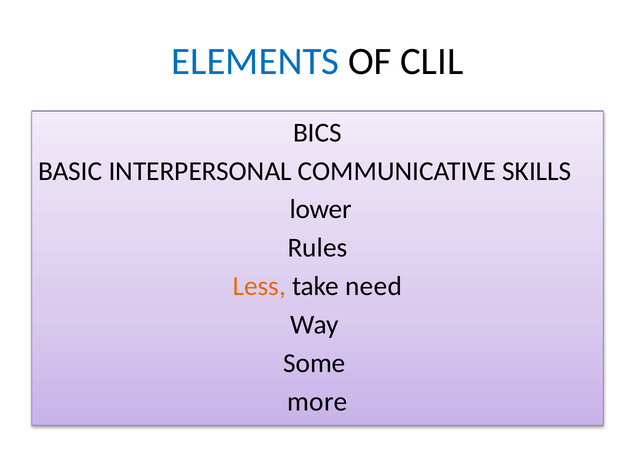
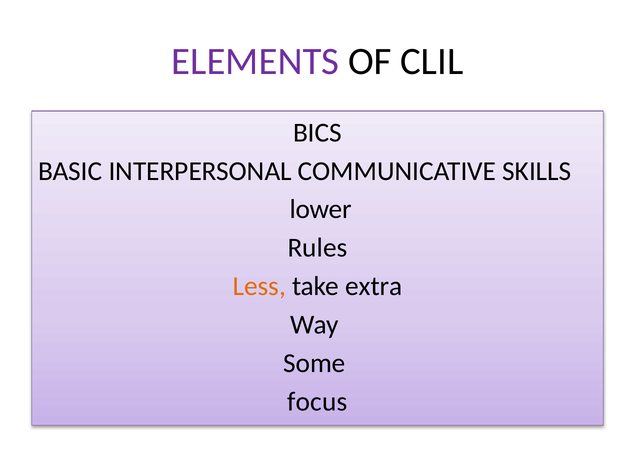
ELEMENTS colour: blue -> purple
need: need -> extra
more: more -> focus
